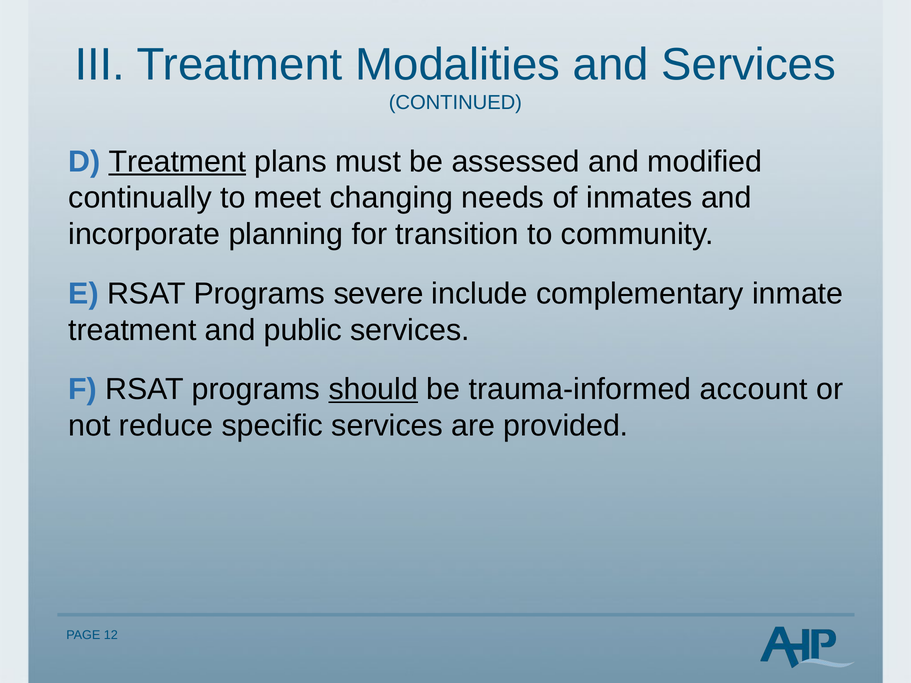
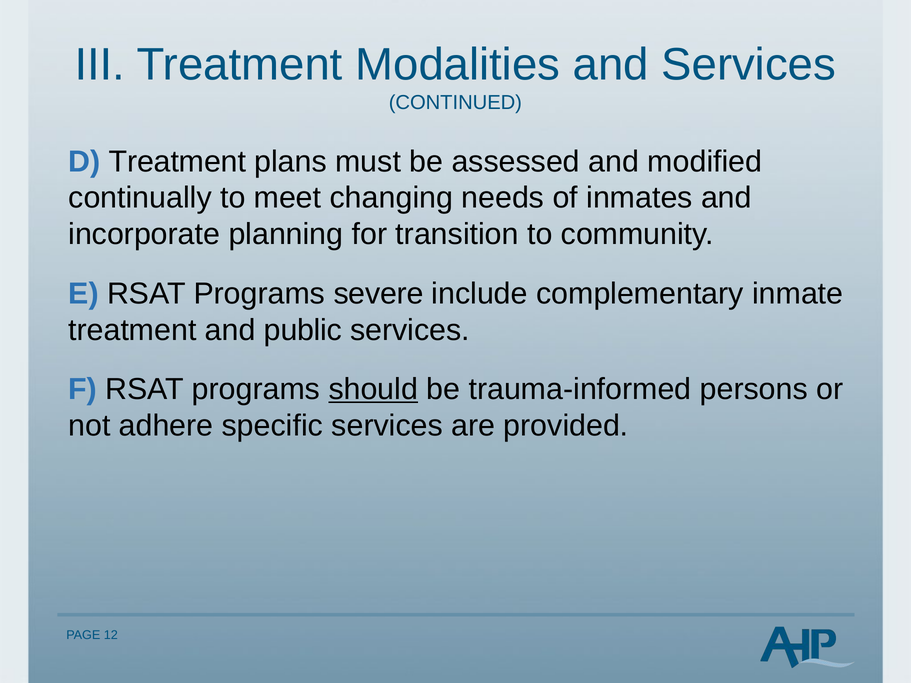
Treatment at (177, 162) underline: present -> none
account: account -> persons
reduce: reduce -> adhere
